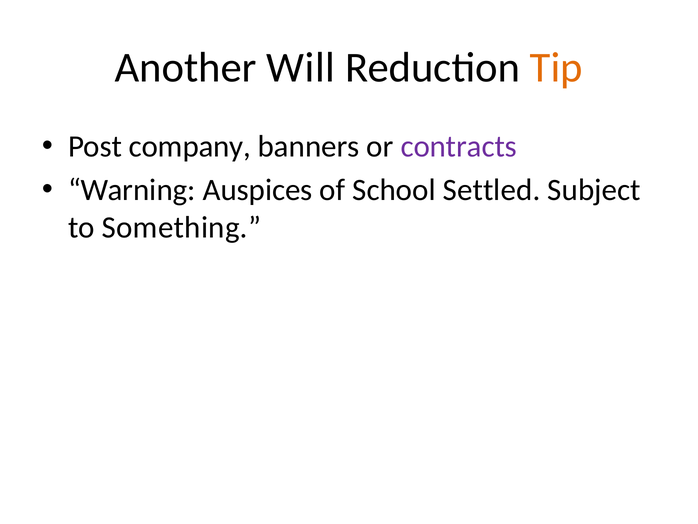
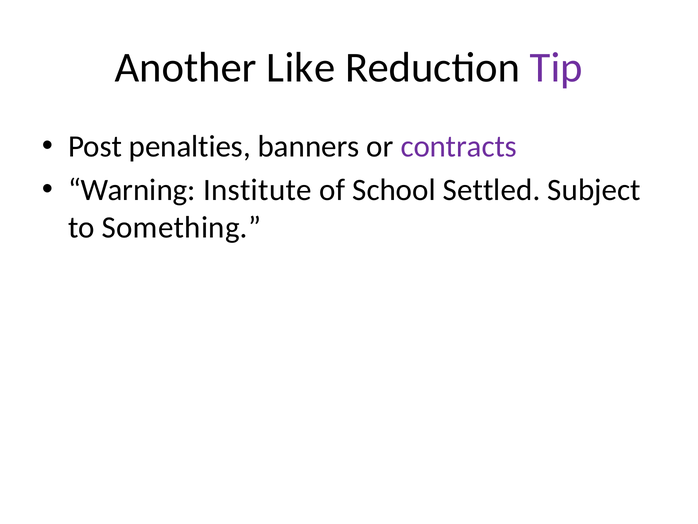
Will: Will -> Like
Tip colour: orange -> purple
company: company -> penalties
Auspices: Auspices -> Institute
